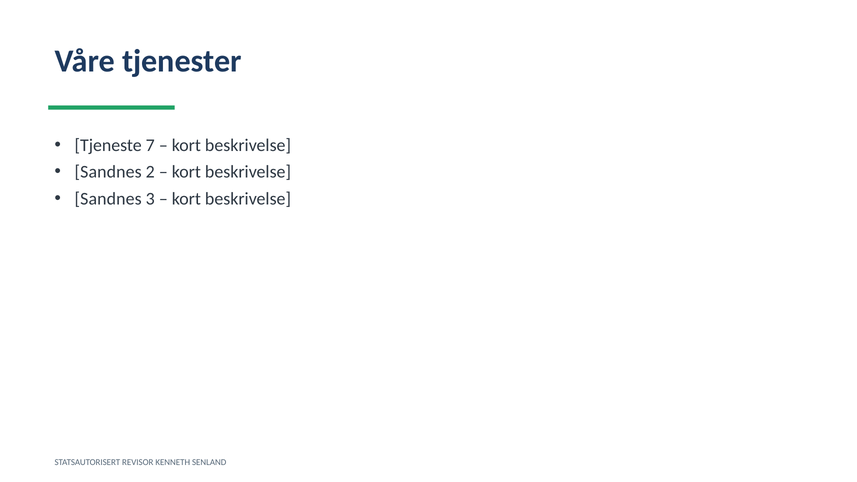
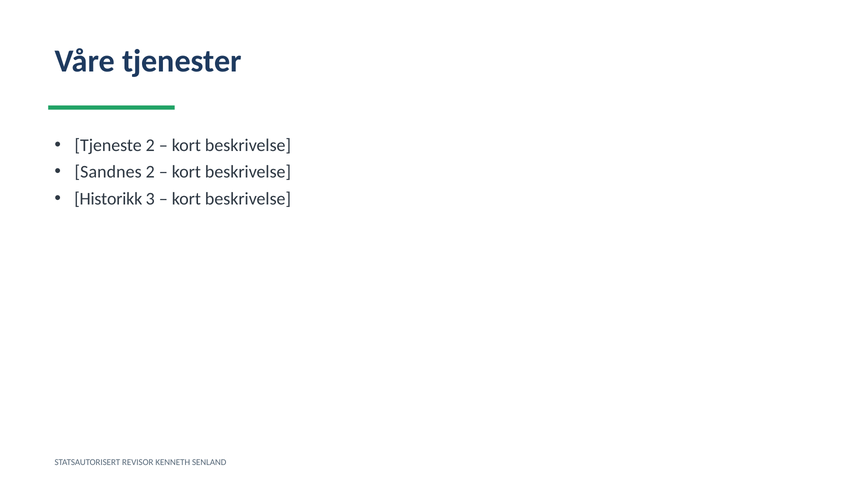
Tjeneste 7: 7 -> 2
Sandnes at (108, 199): Sandnes -> Historikk
